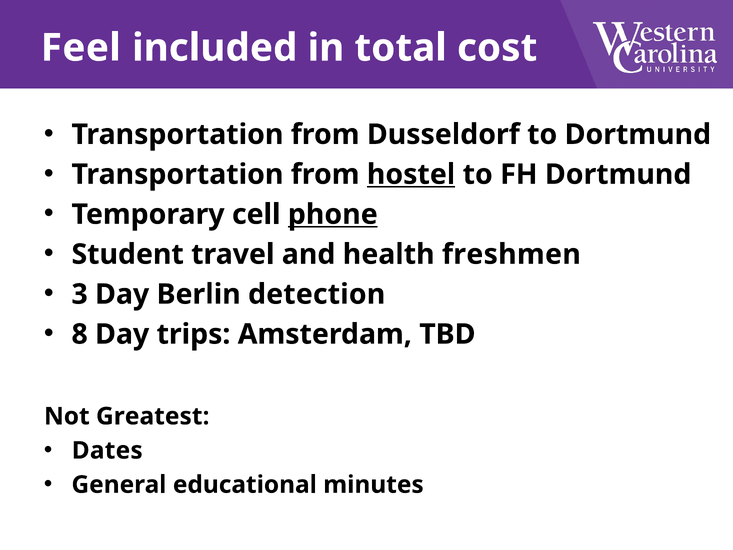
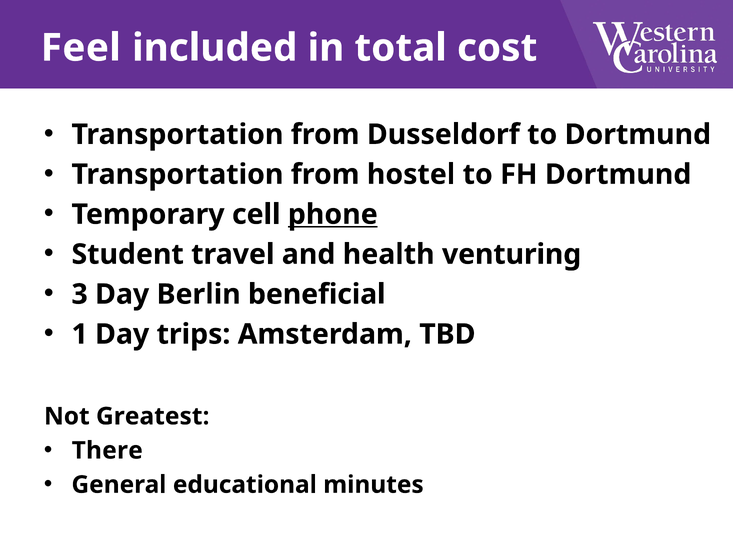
hostel underline: present -> none
freshmen: freshmen -> venturing
detection: detection -> beneficial
8: 8 -> 1
Dates: Dates -> There
